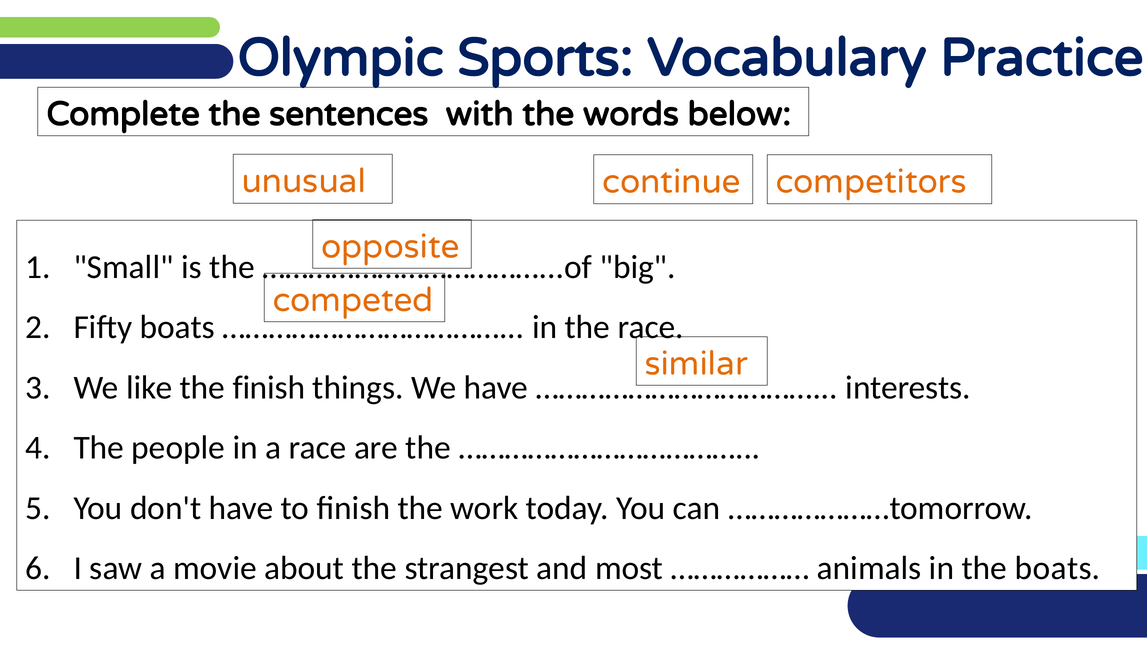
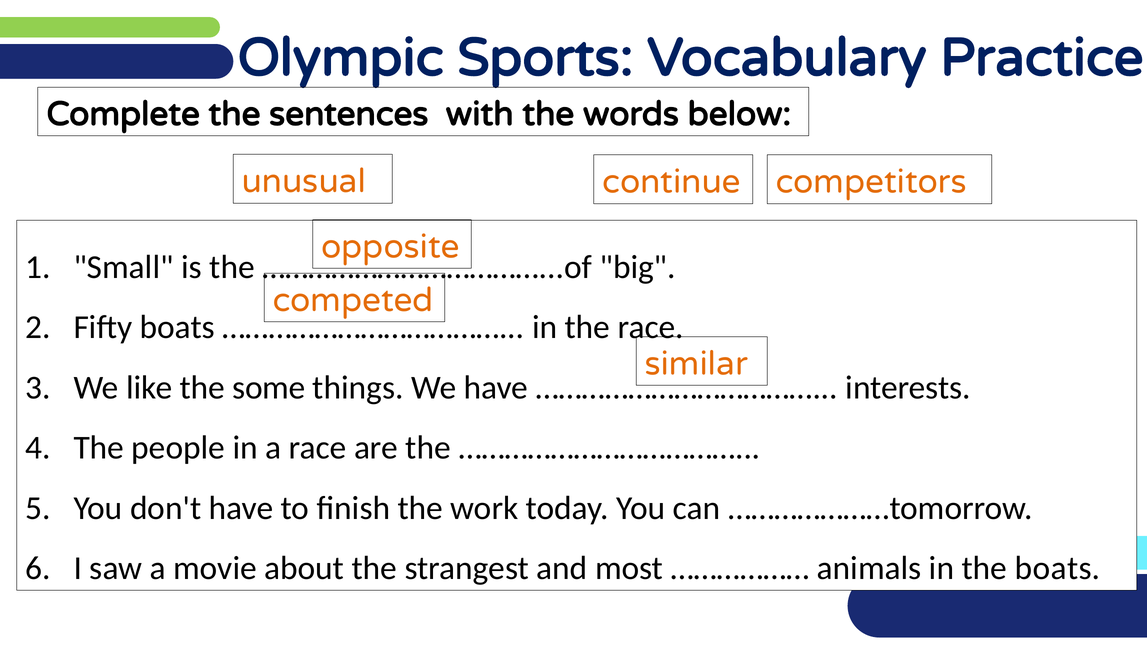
the finish: finish -> some
